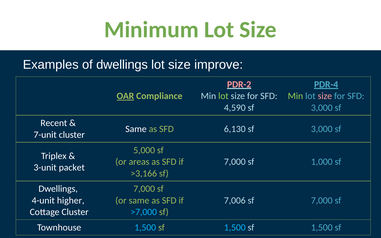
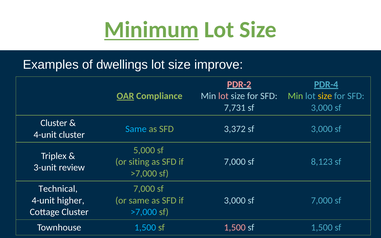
Minimum underline: none -> present
lot at (223, 96) colour: light green -> pink
size at (325, 96) colour: pink -> yellow
4,590: 4,590 -> 7,731
Recent at (54, 123): Recent -> Cluster
Same at (136, 129) colour: white -> light blue
6,130: 6,130 -> 3,372
7-unit at (45, 135): 7-unit -> 4-unit
areas: areas -> siting
1,000: 1,000 -> 8,123
packet: packet -> review
>3,166 at (144, 173): >3,166 -> >7,000
Dwellings at (58, 189): Dwellings -> Technical
7,006 at (235, 201): 7,006 -> 3,000
1,500 at (235, 228) colour: light blue -> pink
